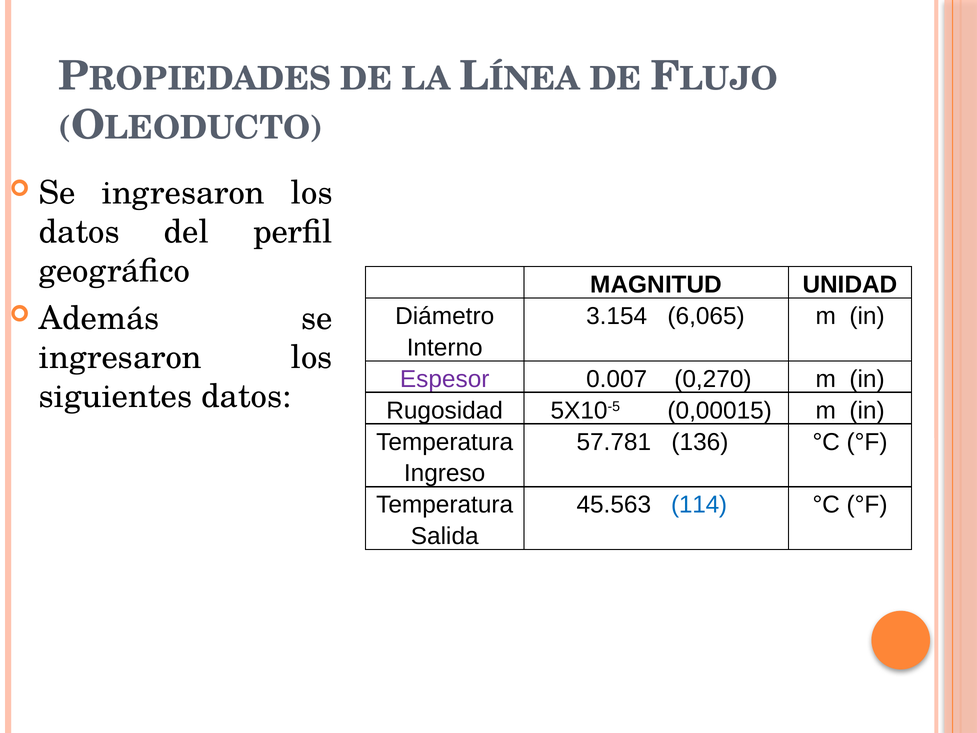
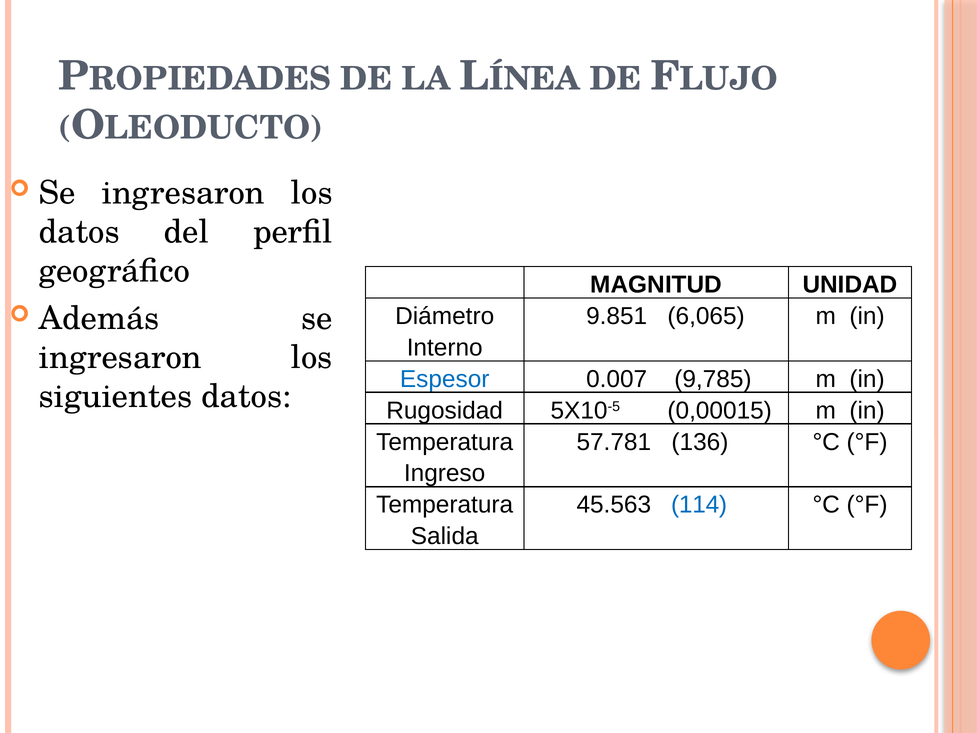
3.154: 3.154 -> 9.851
Espesor colour: purple -> blue
0,270: 0,270 -> 9,785
